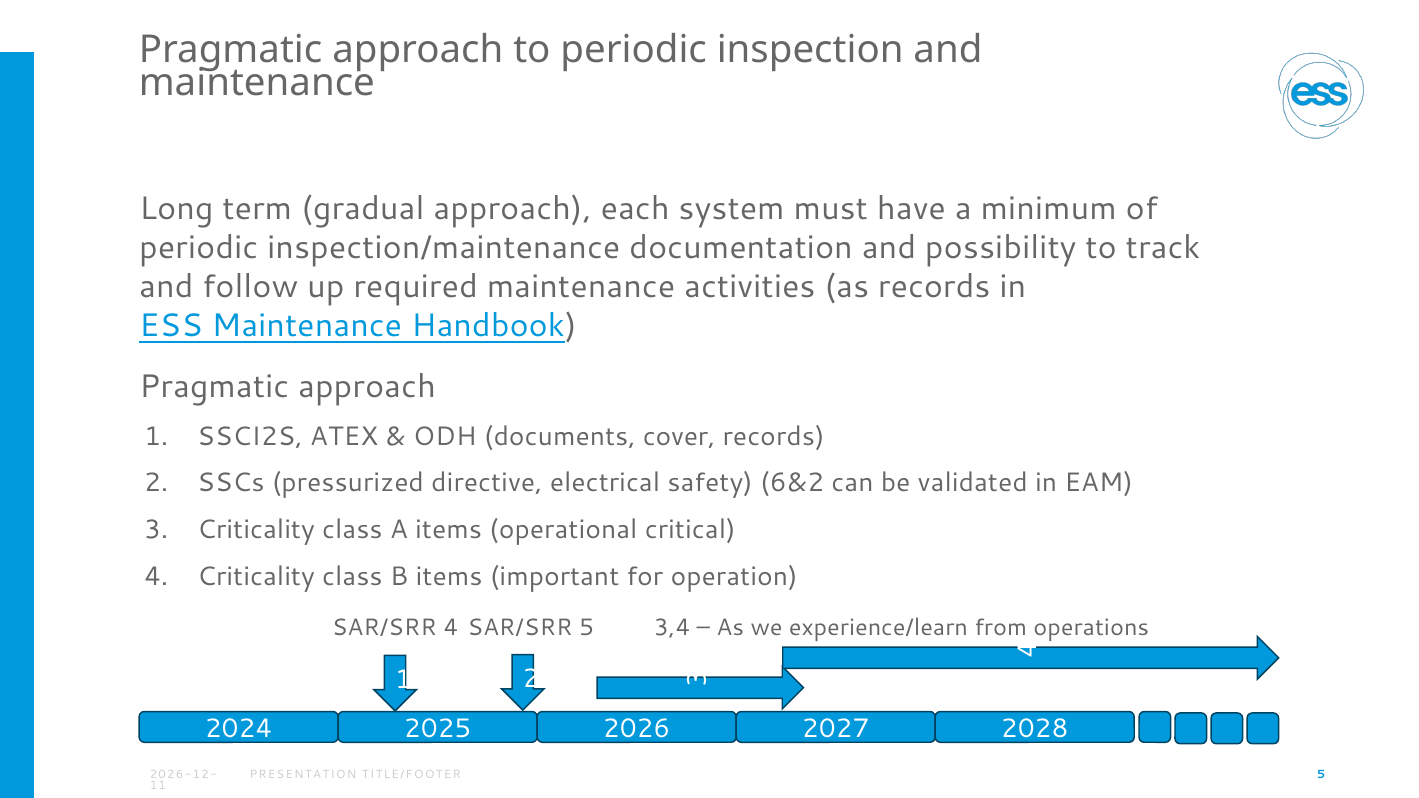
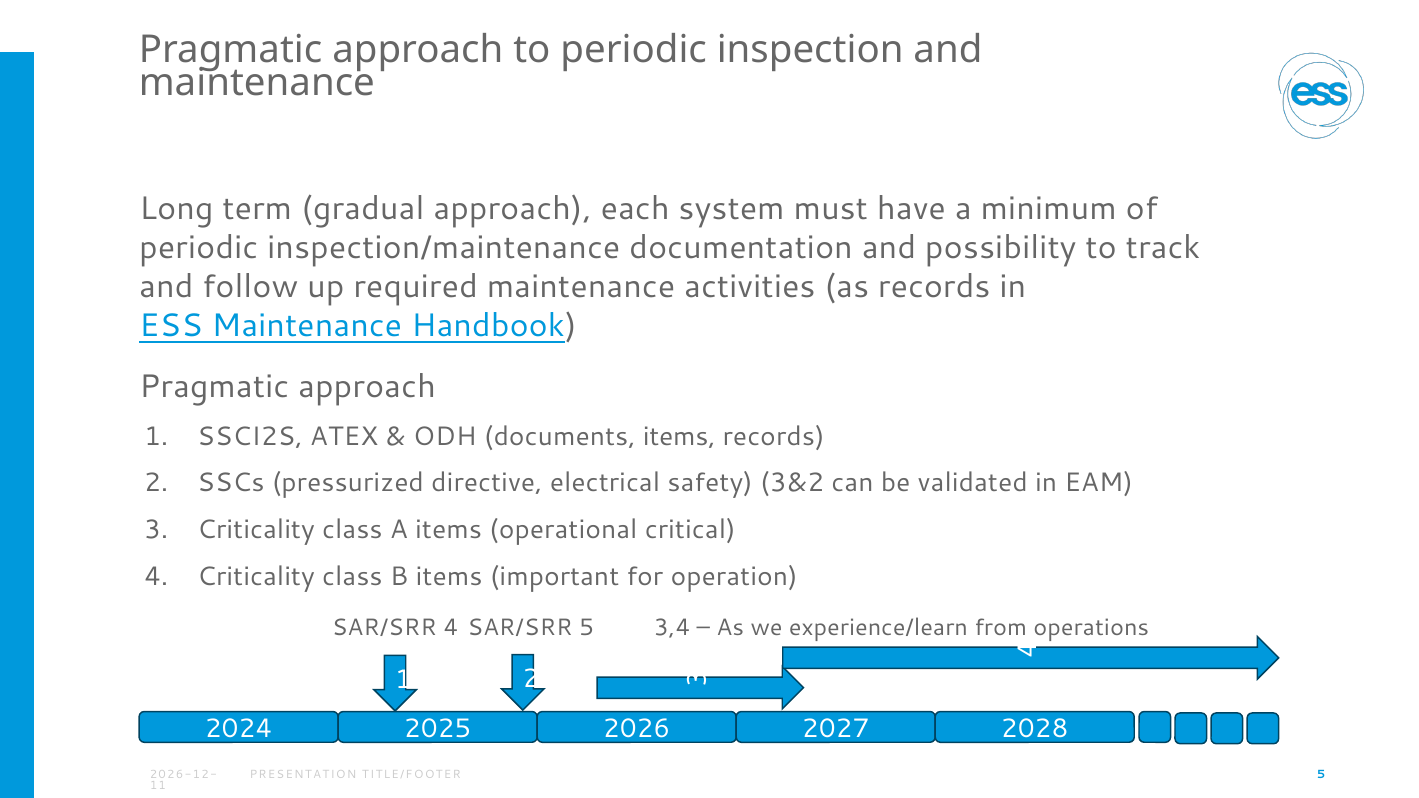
documents cover: cover -> items
6&2: 6&2 -> 3&2
